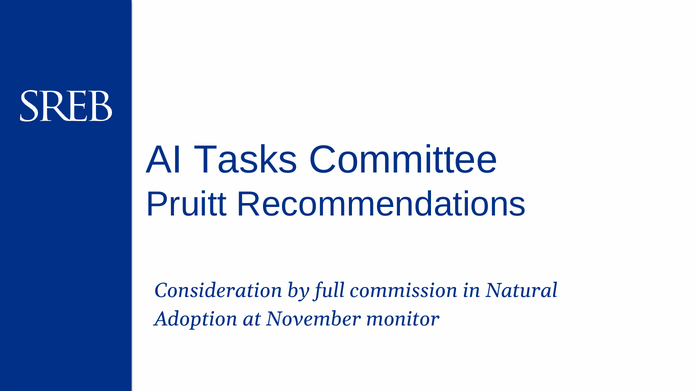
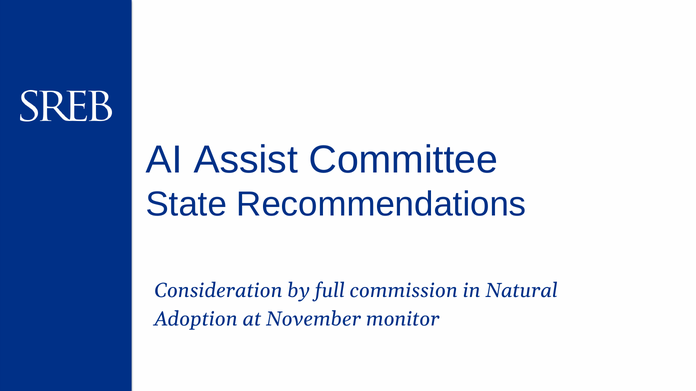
Tasks: Tasks -> Assist
Pruitt: Pruitt -> State
